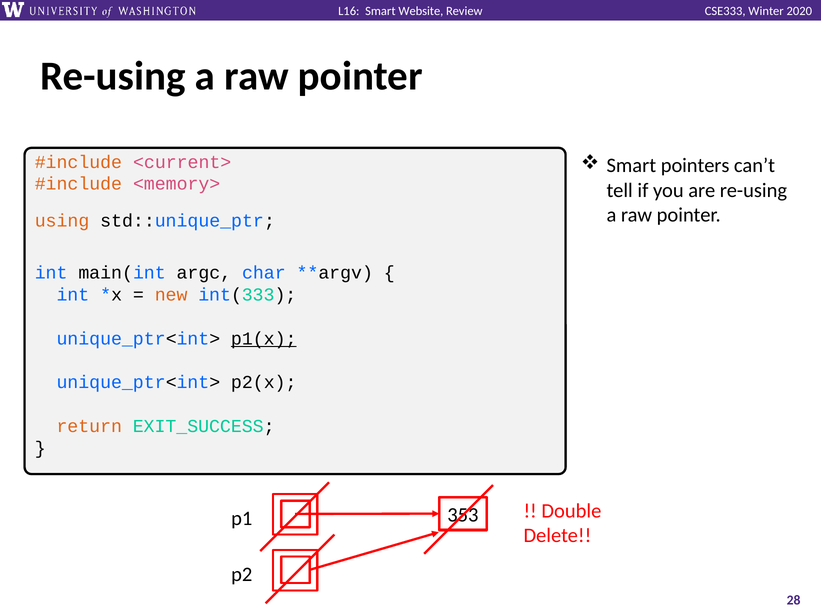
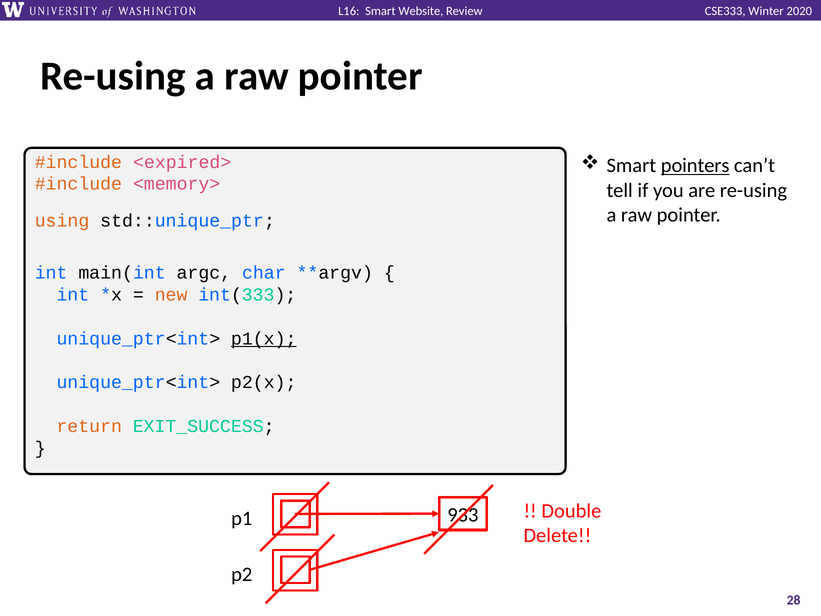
pointers underline: none -> present
<current>: <current> -> <expired>
353: 353 -> 933
